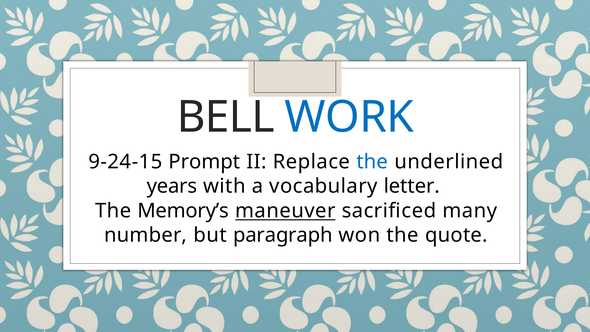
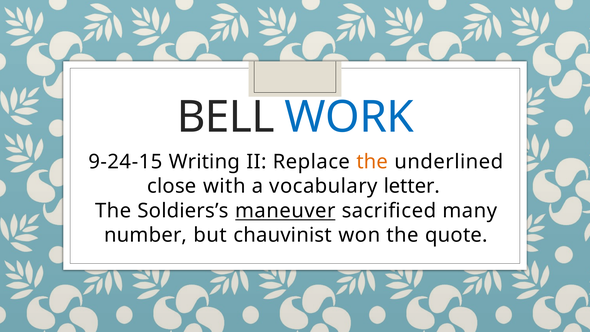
Prompt: Prompt -> Writing
the at (372, 162) colour: blue -> orange
years: years -> close
Memory’s: Memory’s -> Soldiers’s
paragraph: paragraph -> chauvinist
